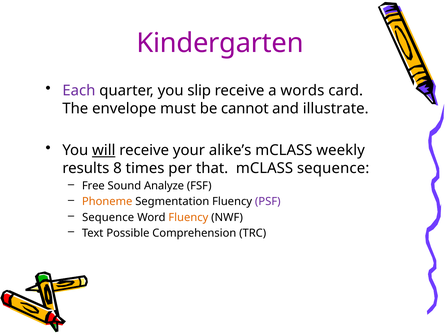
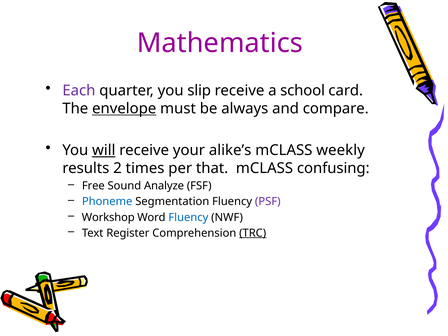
Kindergarten: Kindergarten -> Mathematics
words: words -> school
envelope underline: none -> present
cannot: cannot -> always
illustrate: illustrate -> compare
8: 8 -> 2
mCLASS sequence: sequence -> confusing
Phoneme colour: orange -> blue
Sequence at (108, 217): Sequence -> Workshop
Fluency at (188, 217) colour: orange -> blue
Possible: Possible -> Register
TRC underline: none -> present
